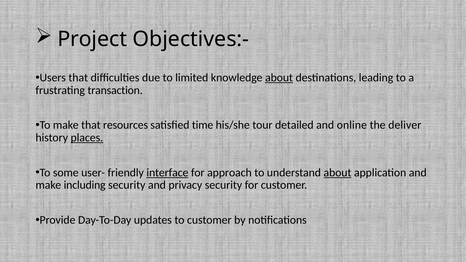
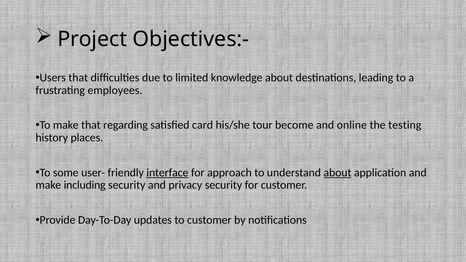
about at (279, 78) underline: present -> none
transaction: transaction -> employees
resources: resources -> regarding
time: time -> card
detailed: detailed -> become
deliver: deliver -> testing
places underline: present -> none
